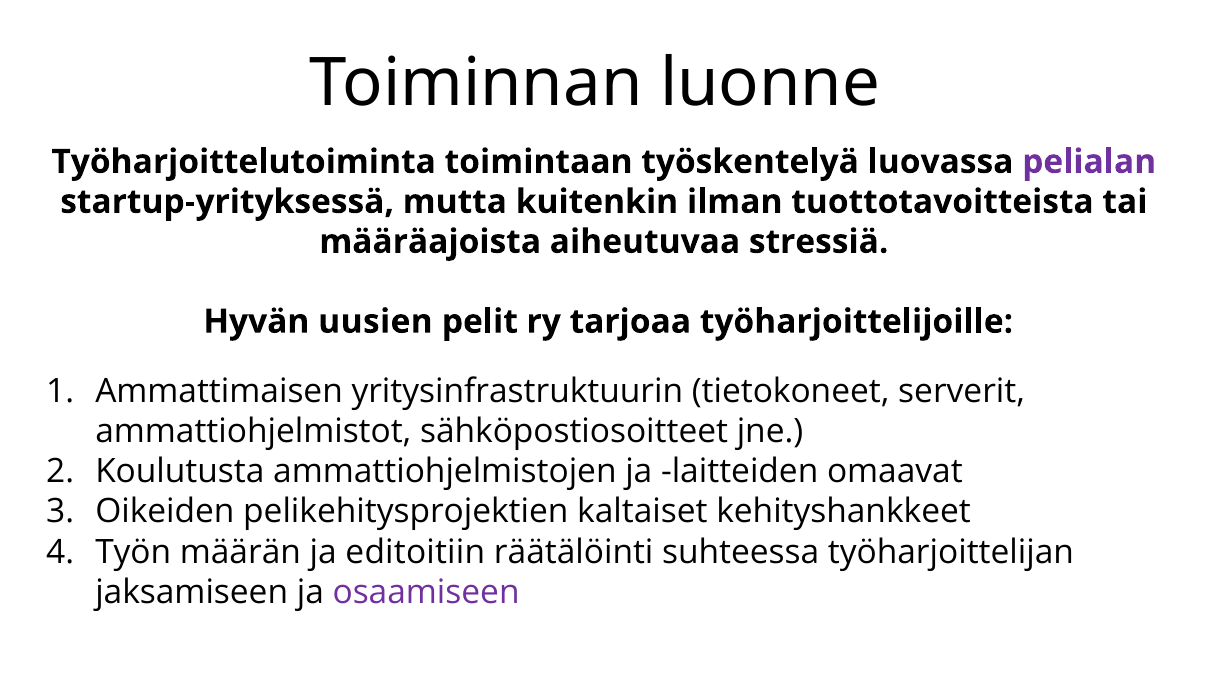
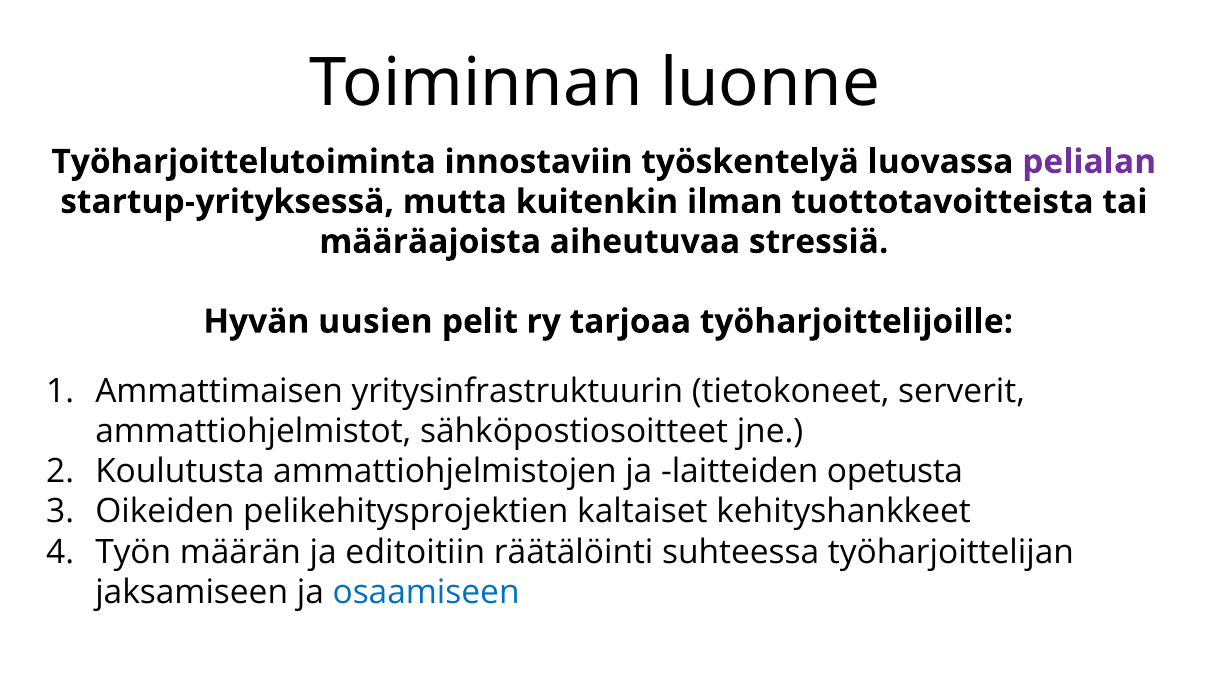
toimintaan: toimintaan -> innostaviin
omaavat: omaavat -> opetusta
osaamiseen colour: purple -> blue
